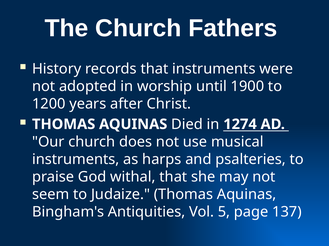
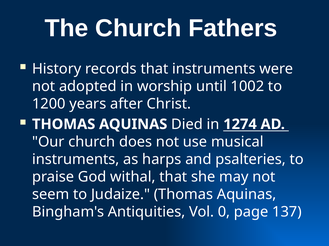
1900: 1900 -> 1002
5: 5 -> 0
